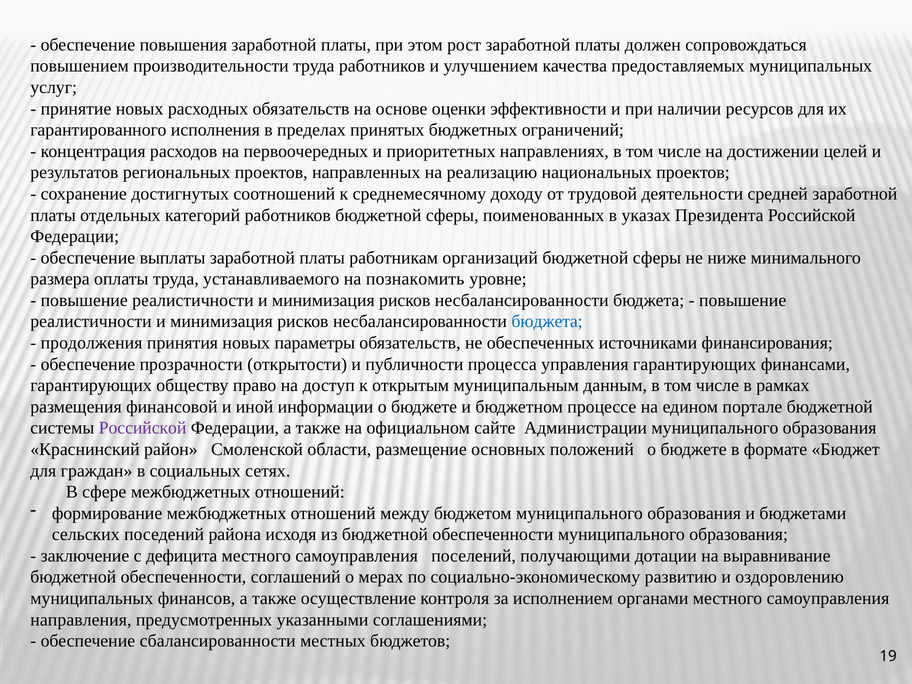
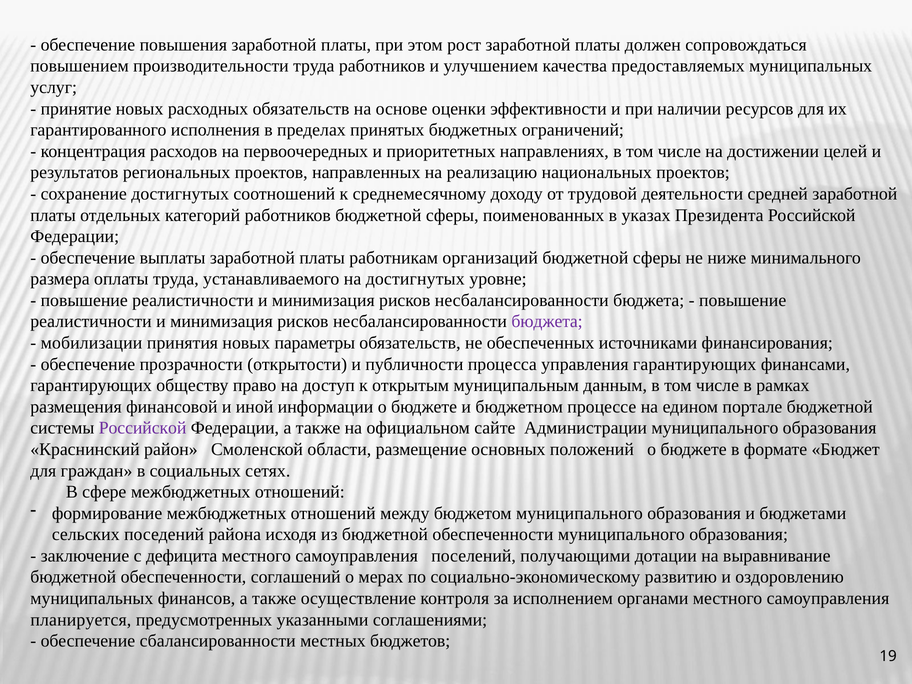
на познакомить: познакомить -> достигнутых
бюджета at (547, 322) colour: blue -> purple
продолжения: продолжения -> мобилизации
направления: направления -> планируется
